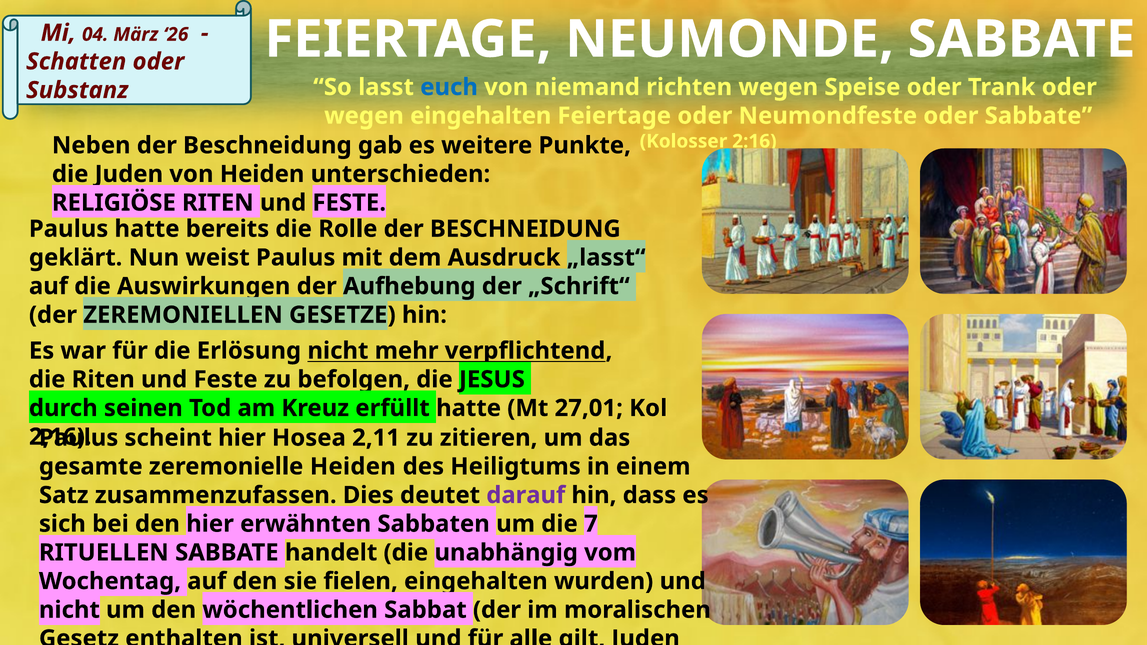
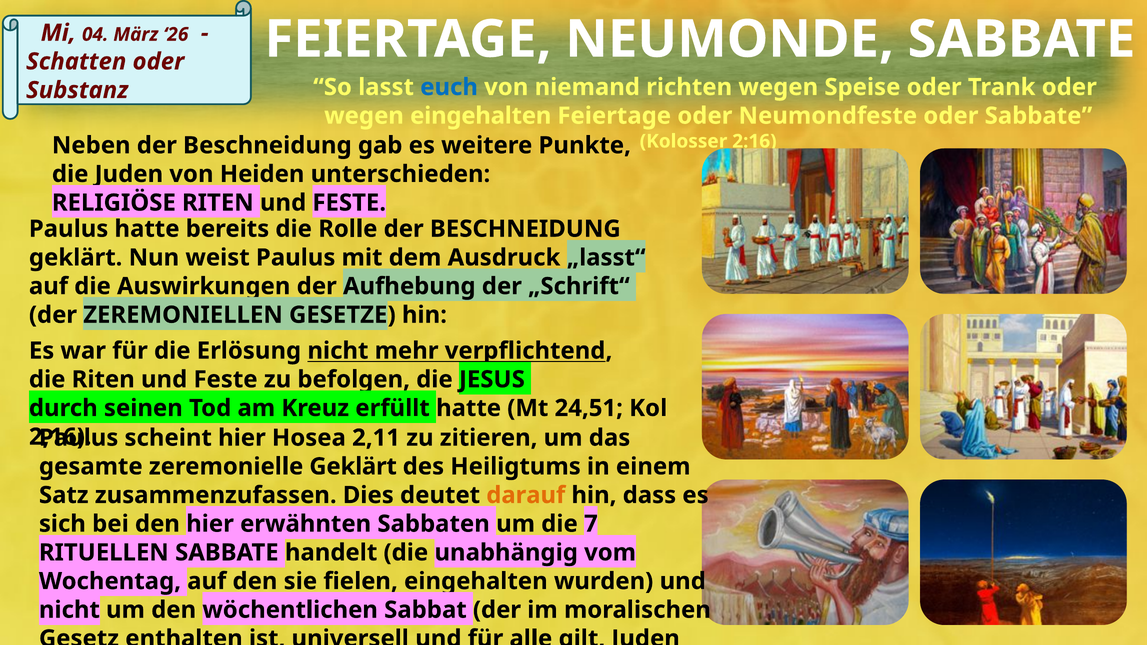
27,01: 27,01 -> 24,51
zeremonielle Heiden: Heiden -> Geklärt
darauf colour: purple -> orange
